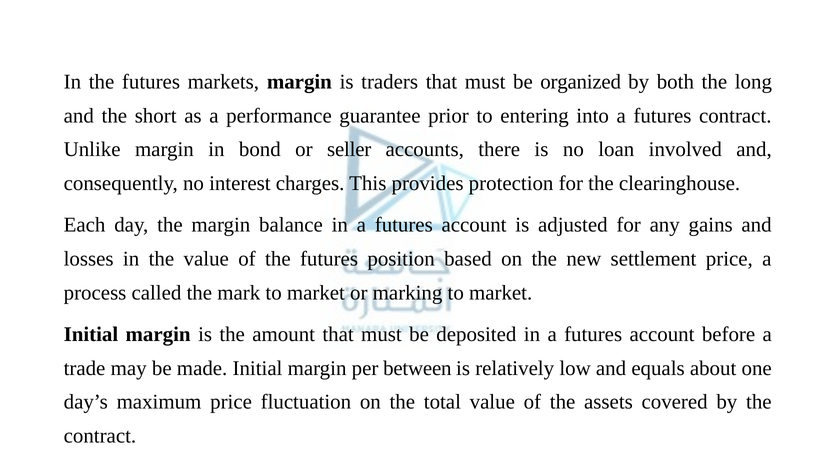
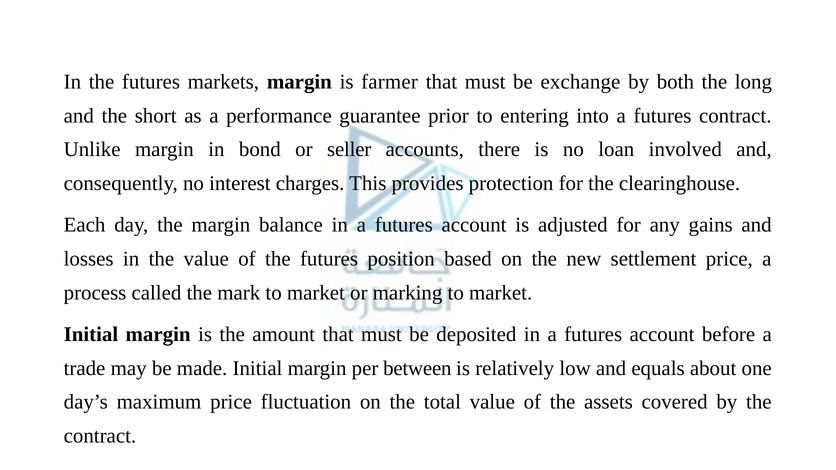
traders: traders -> farmer
organized: organized -> exchange
